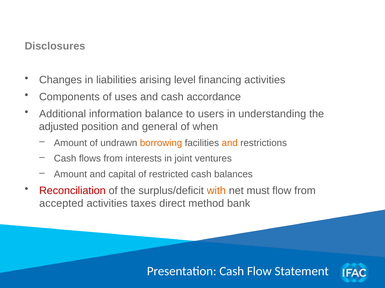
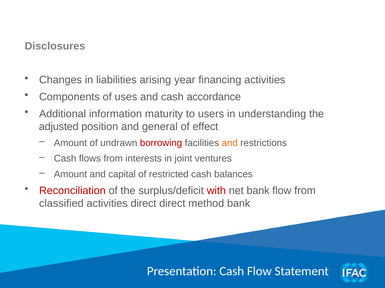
level: level -> year
balance: balance -> maturity
when: when -> effect
borrowing colour: orange -> red
with colour: orange -> red
net must: must -> bank
accepted: accepted -> classified
activities taxes: taxes -> direct
